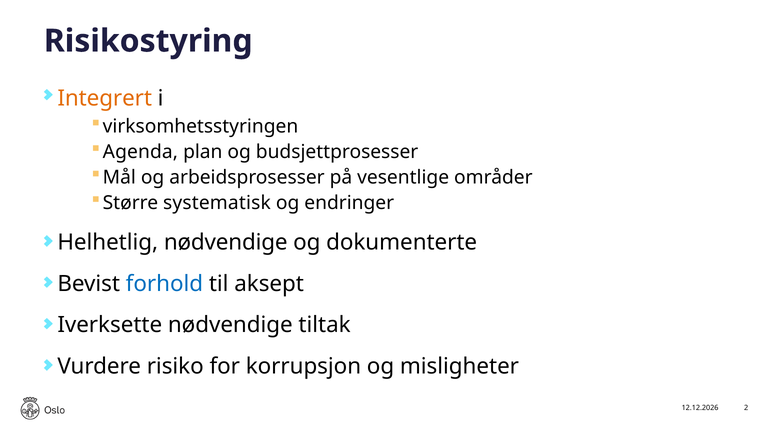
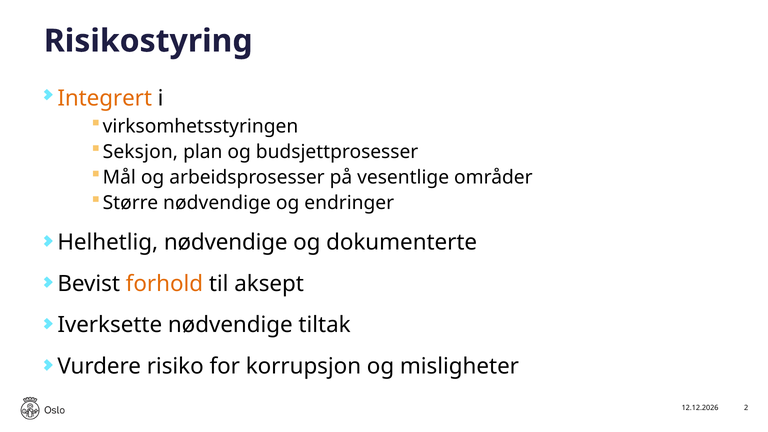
Agenda: Agenda -> Seksjon
Større systematisk: systematisk -> nødvendige
forhold colour: blue -> orange
